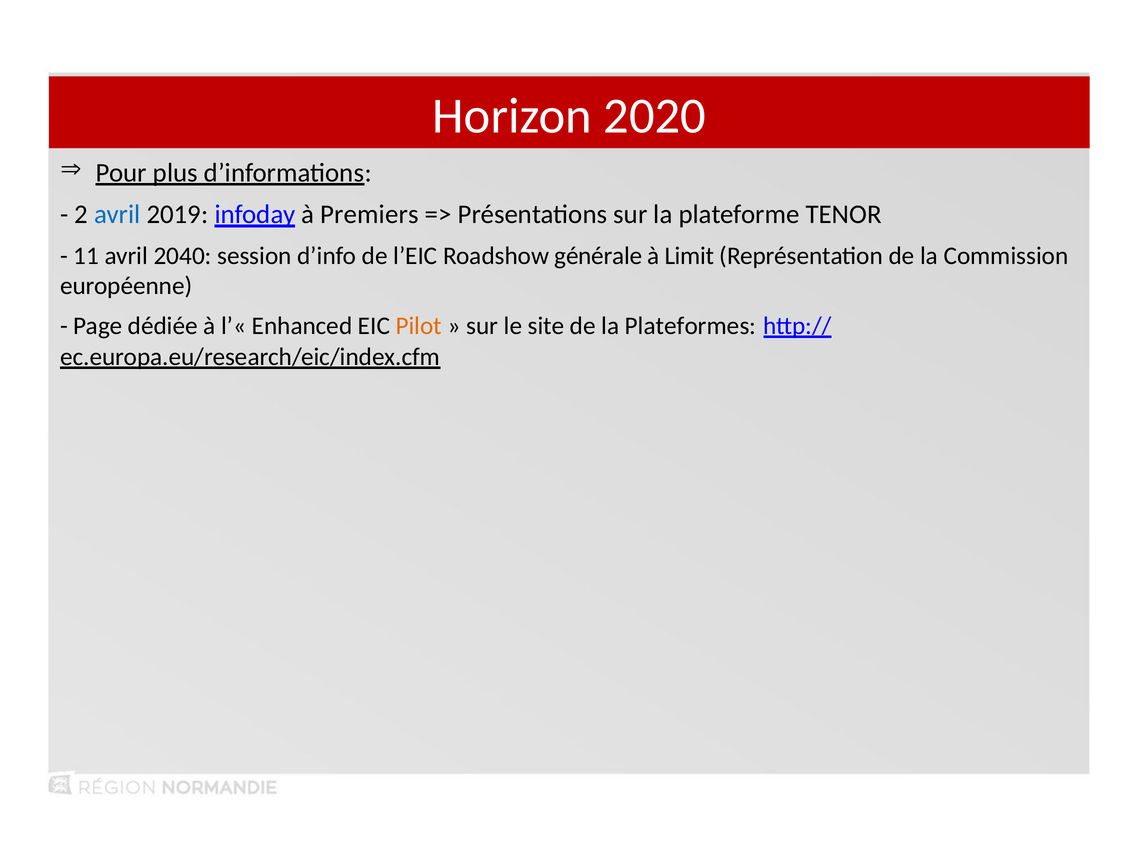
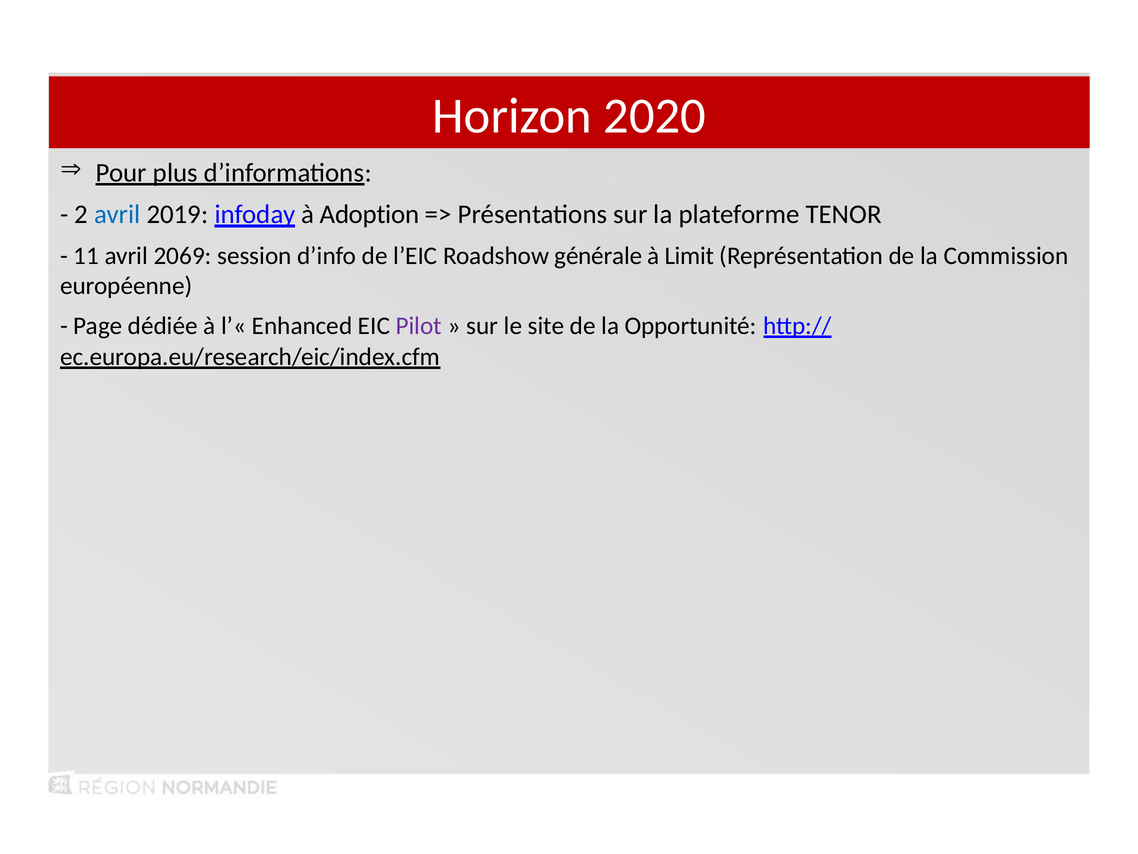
Premiers: Premiers -> Adoption
2040: 2040 -> 2069
Pilot colour: orange -> purple
Plateformes: Plateformes -> Opportunité
